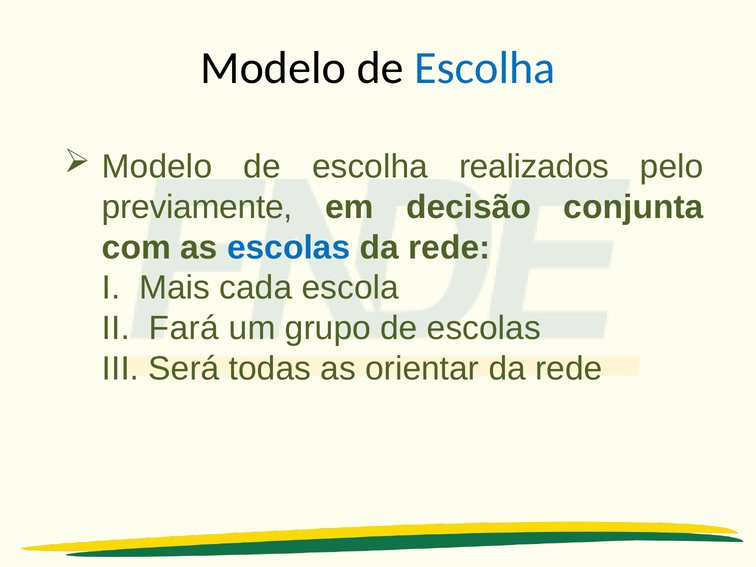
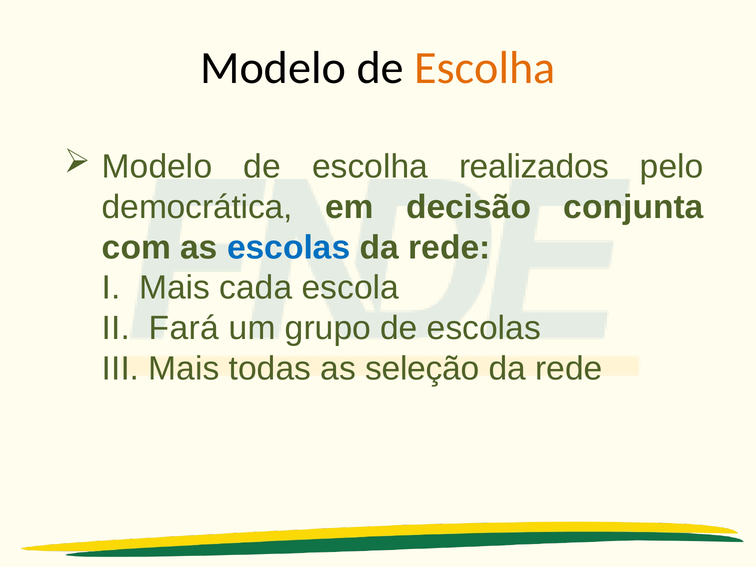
Escolha at (485, 68) colour: blue -> orange
previamente: previamente -> democrática
III Será: Será -> Mais
orientar: orientar -> seleção
